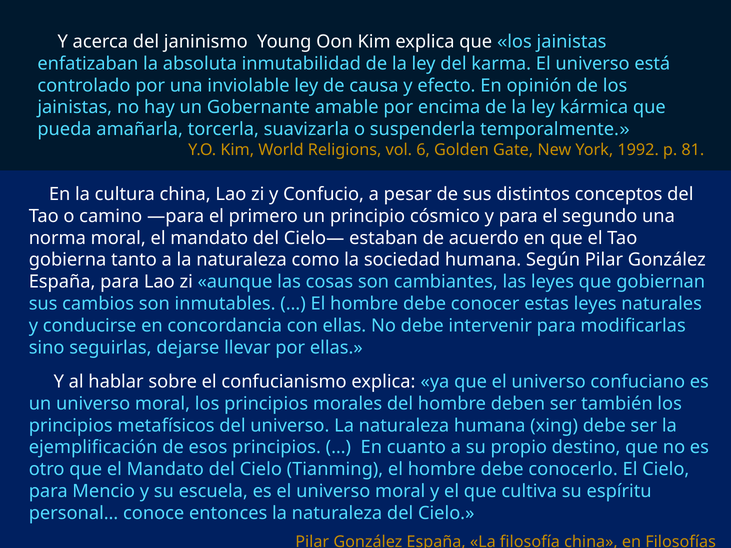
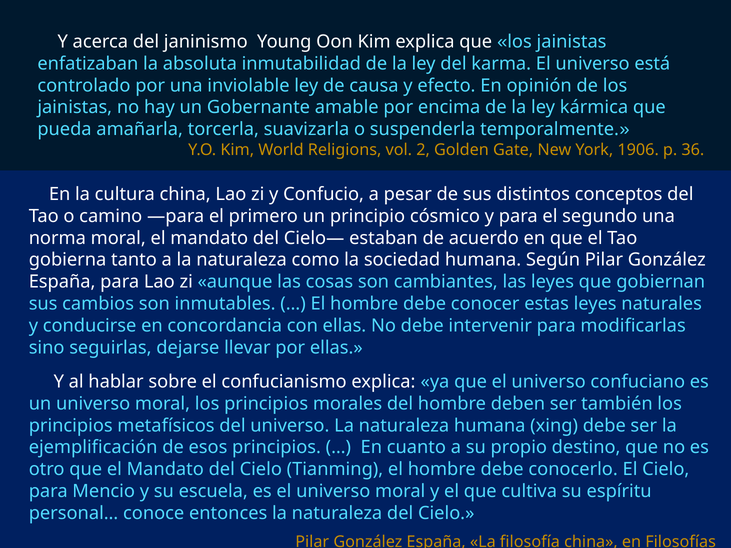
6: 6 -> 2
1992: 1992 -> 1906
81: 81 -> 36
